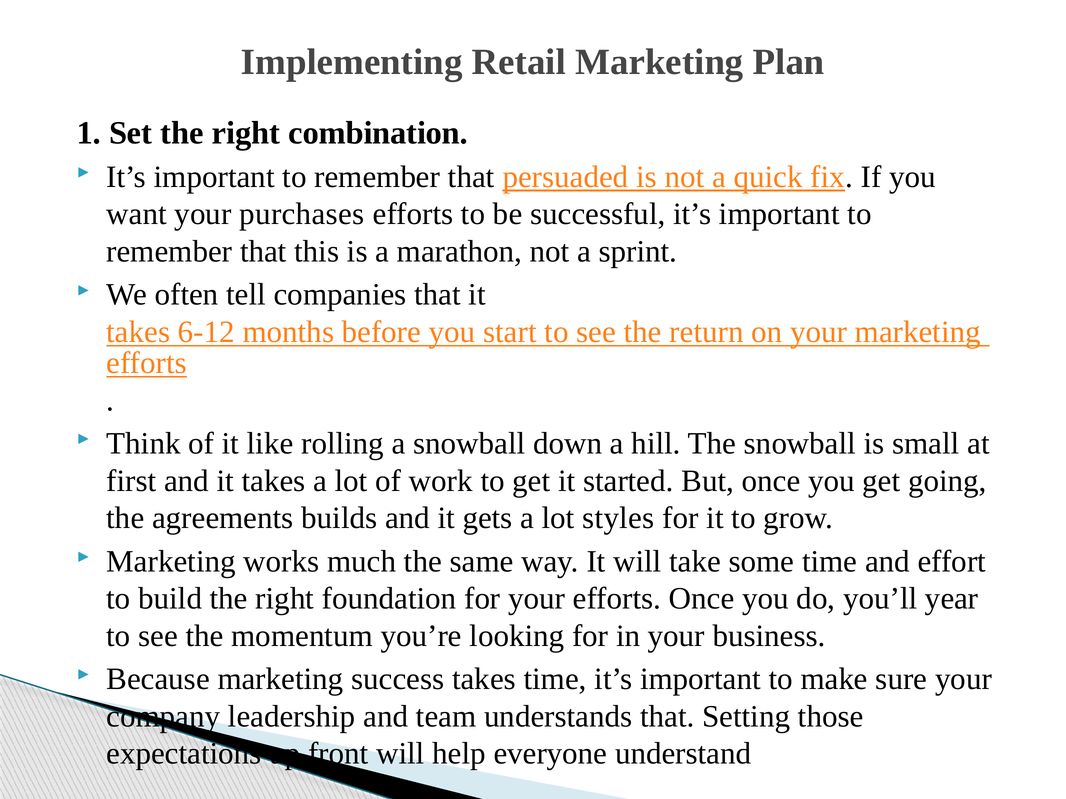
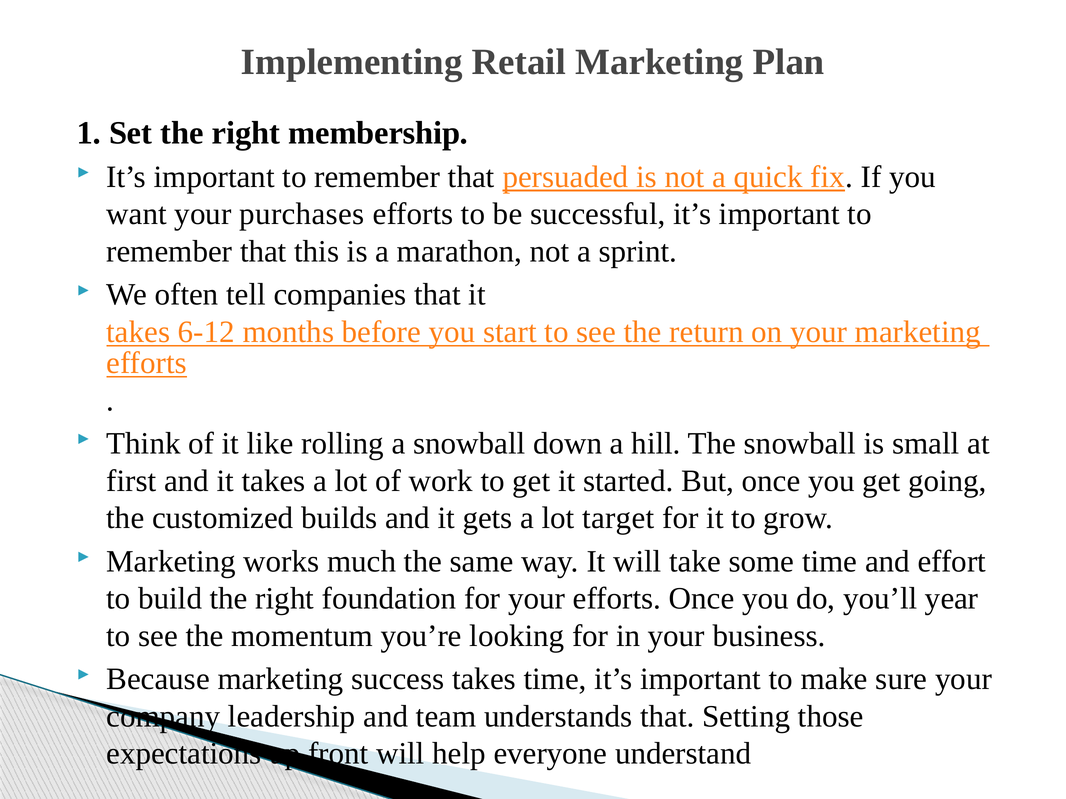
combination: combination -> membership
agreements: agreements -> customized
styles: styles -> target
